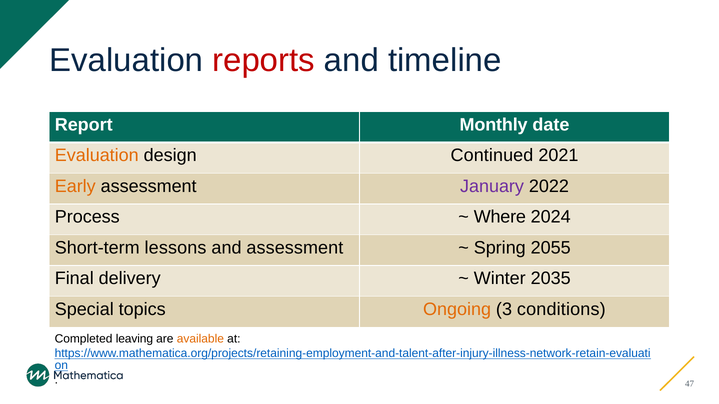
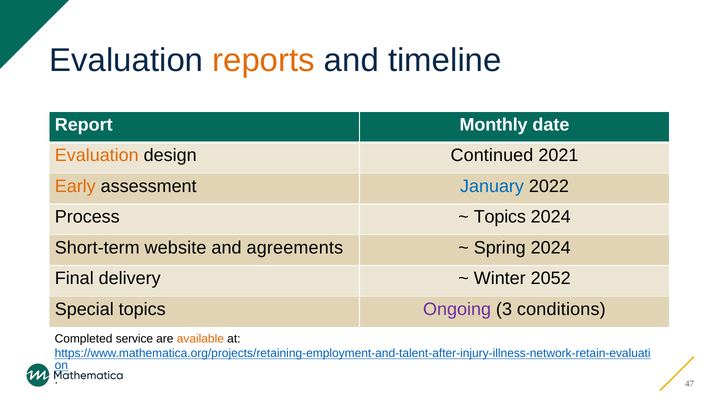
reports colour: red -> orange
January colour: purple -> blue
Where at (500, 217): Where -> Topics
lessons: lessons -> website
and assessment: assessment -> agreements
Spring 2055: 2055 -> 2024
2035: 2035 -> 2052
Ongoing colour: orange -> purple
leaving: leaving -> service
